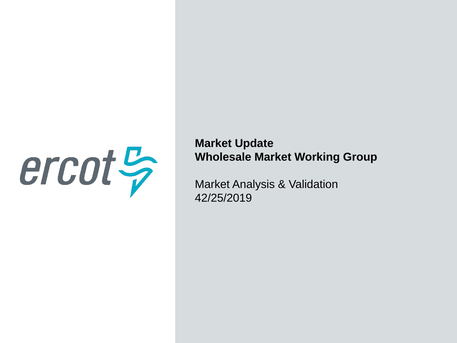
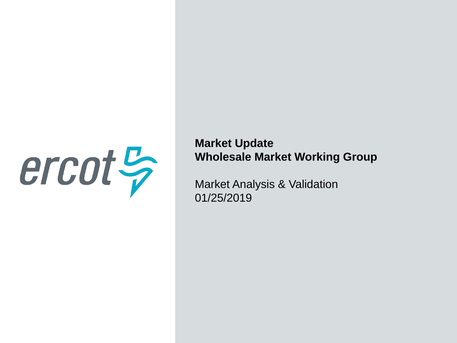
42/25/2019: 42/25/2019 -> 01/25/2019
